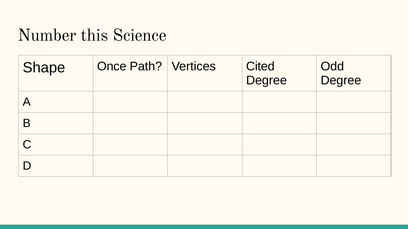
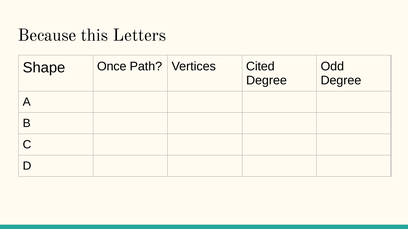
Number: Number -> Because
Science: Science -> Letters
